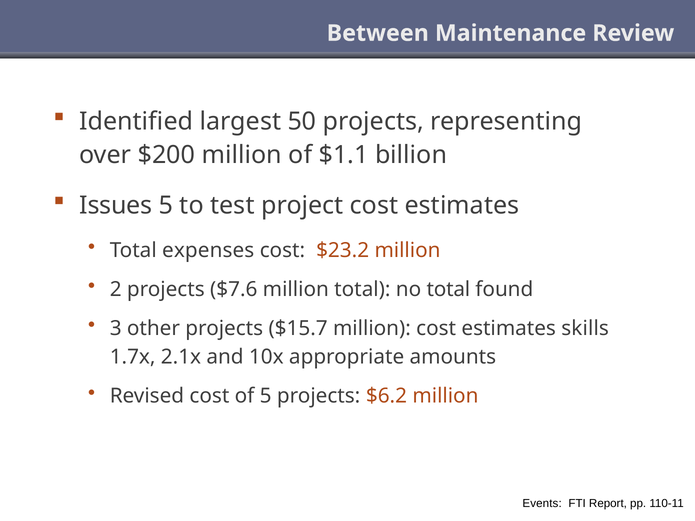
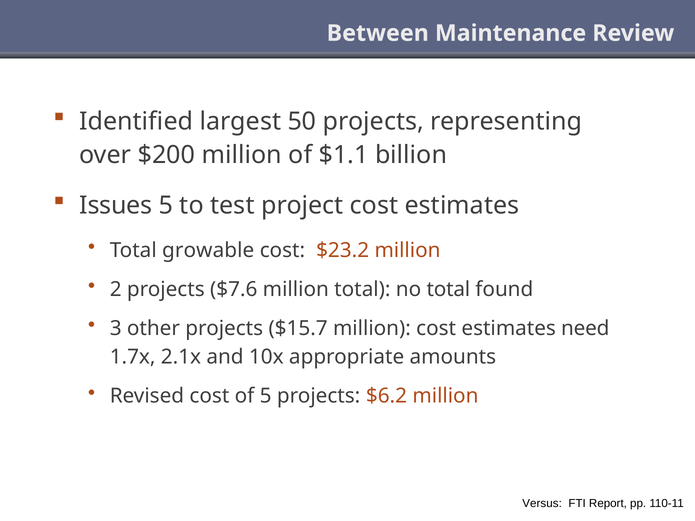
expenses: expenses -> growable
skills: skills -> need
Events: Events -> Versus
